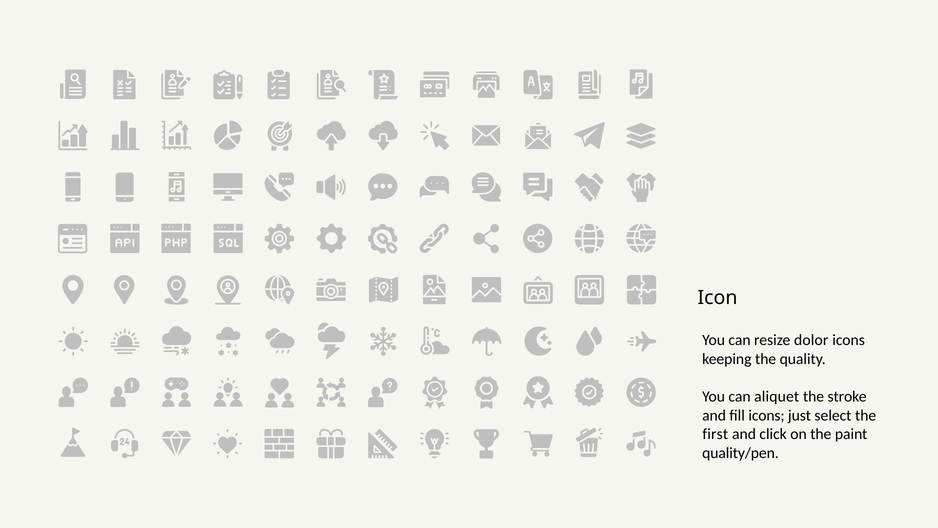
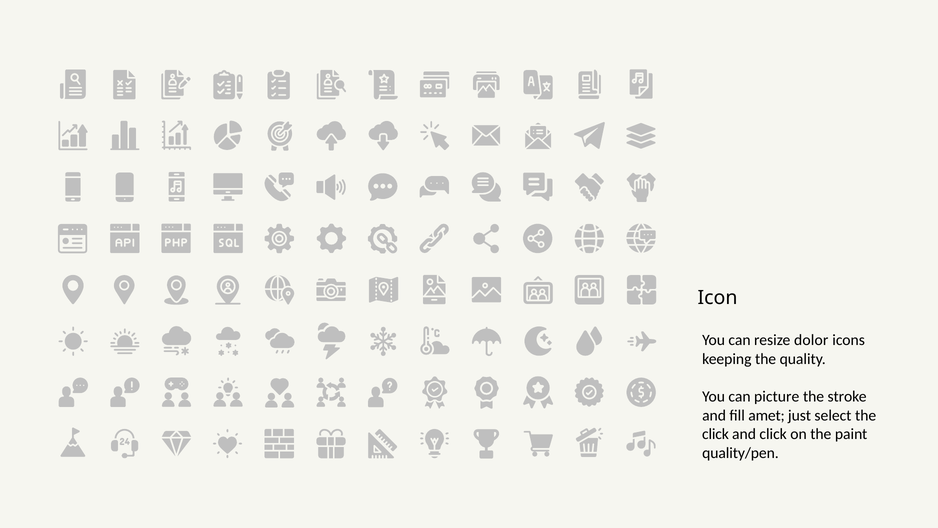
aliquet: aliquet -> picture
fill icons: icons -> amet
first at (715, 434): first -> click
